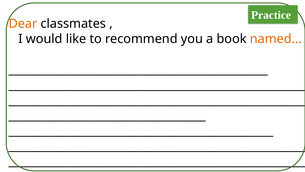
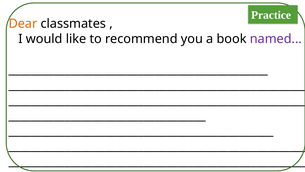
named colour: orange -> purple
